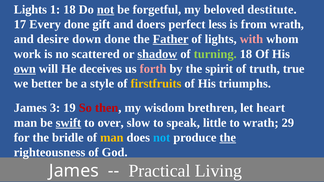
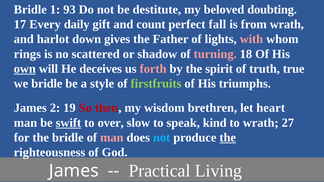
Lights at (30, 10): Lights -> Bridle
1 18: 18 -> 93
not at (106, 10) underline: present -> none
forgetful: forgetful -> destitute
destitute: destitute -> doubting
Every done: done -> daily
doers: doers -> count
less: less -> fall
desire: desire -> harlot
down done: done -> gives
Father underline: present -> none
work: work -> rings
shadow underline: present -> none
turning colour: light green -> pink
we better: better -> bridle
firstfruits colour: yellow -> light green
3: 3 -> 2
little: little -> kind
29: 29 -> 27
man at (112, 138) colour: yellow -> pink
